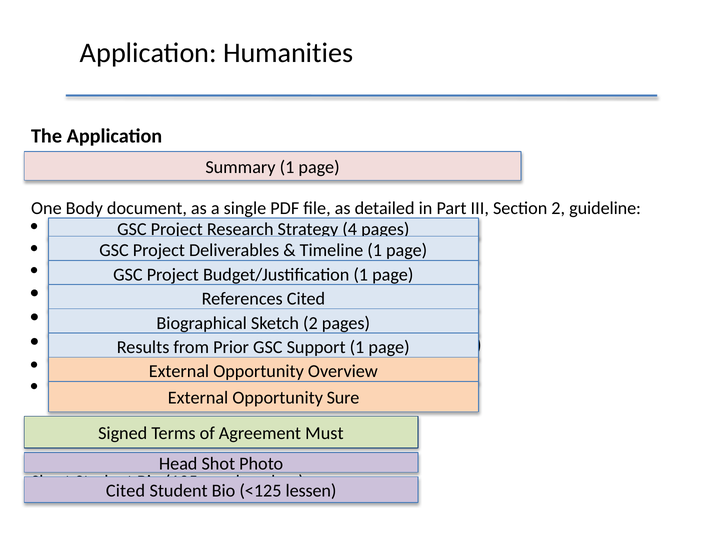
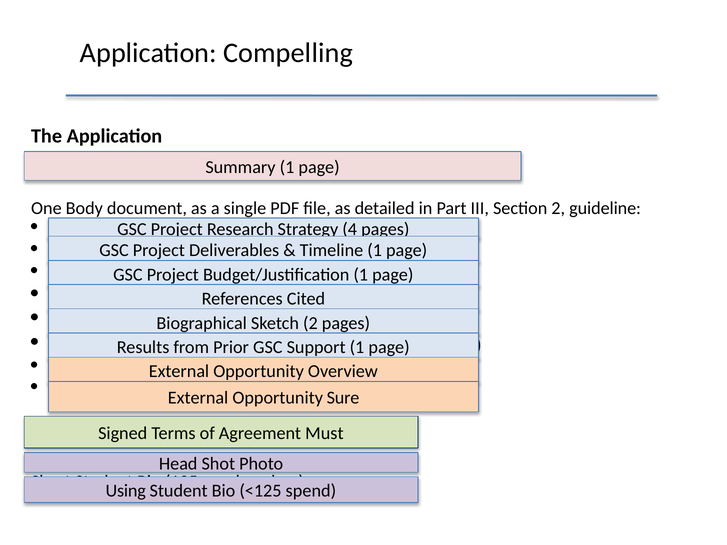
Humanities: Humanities -> Compelling
Cited at (126, 491): Cited -> Using
lessen: lessen -> spend
